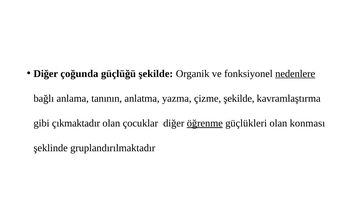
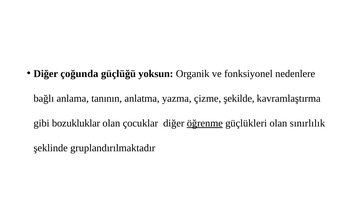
güçlüğü şekilde: şekilde -> yoksun
nedenlere underline: present -> none
çıkmaktadır: çıkmaktadır -> bozukluklar
konması: konması -> sınırlılık
